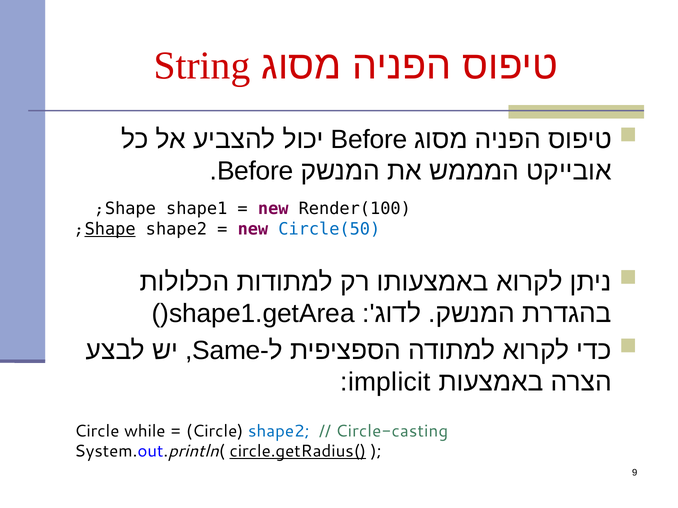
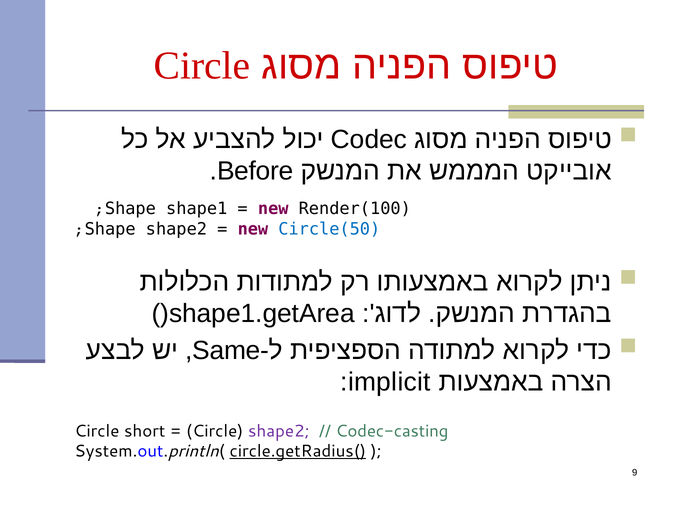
String at (202, 66): String -> Circle
Before at (369, 140): Before -> Codec
Shape at (110, 229) underline: present -> none
while: while -> short
shape2 at (279, 431) colour: blue -> purple
Circle-casting: Circle-casting -> Codec-casting
